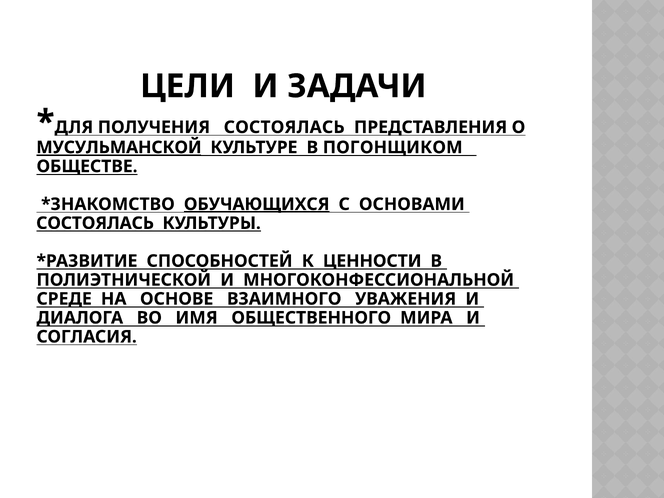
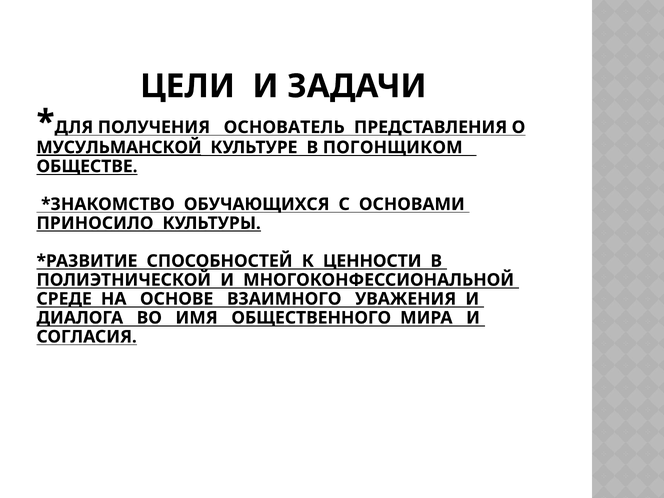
ПОЛУЧЕНИЯ СОСТОЯЛАСЬ: СОСТОЯЛАСЬ -> ОСНОВАТЕЛЬ
ОБУЧАЮЩИХСЯ underline: present -> none
СОСТОЯЛАСЬ at (95, 223): СОСТОЯЛАСЬ -> ПРИНОСИЛО
